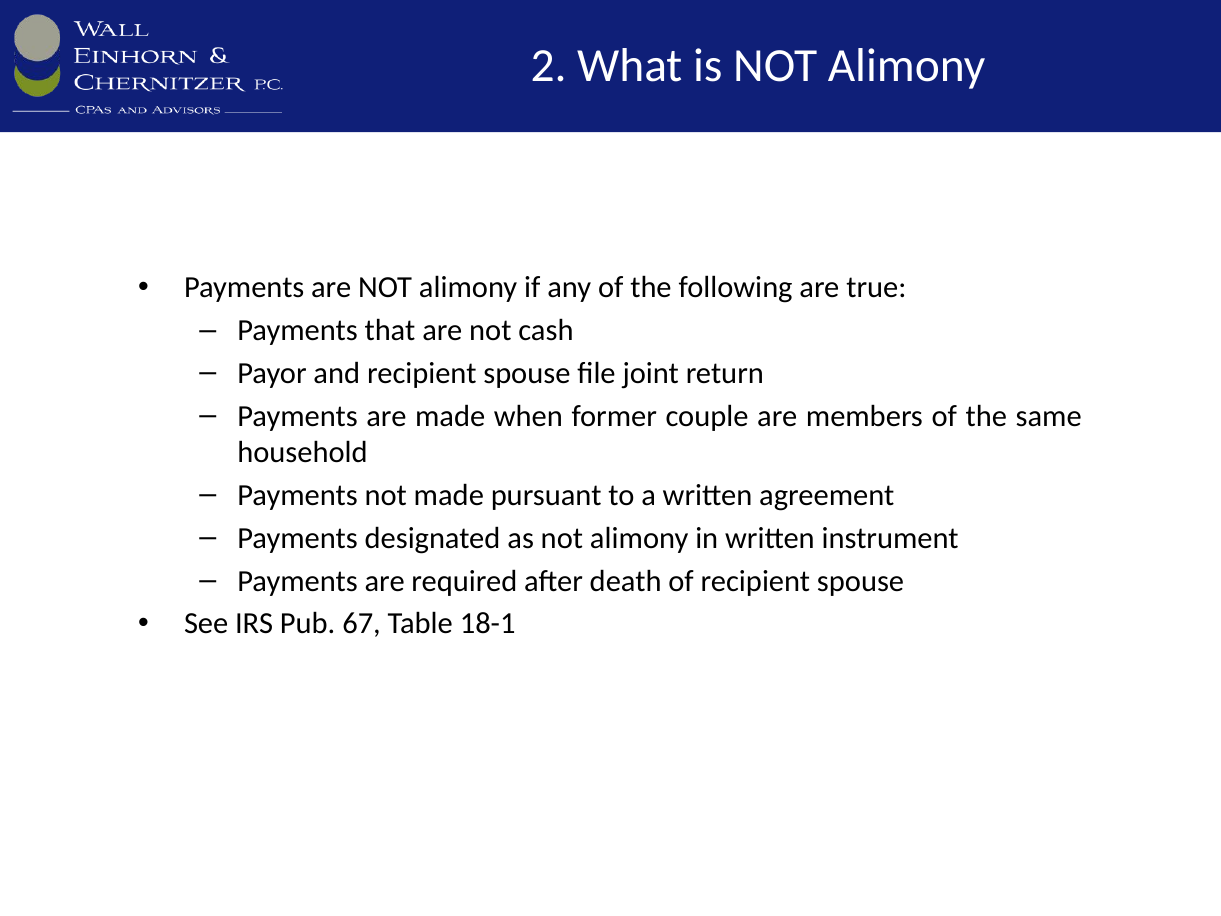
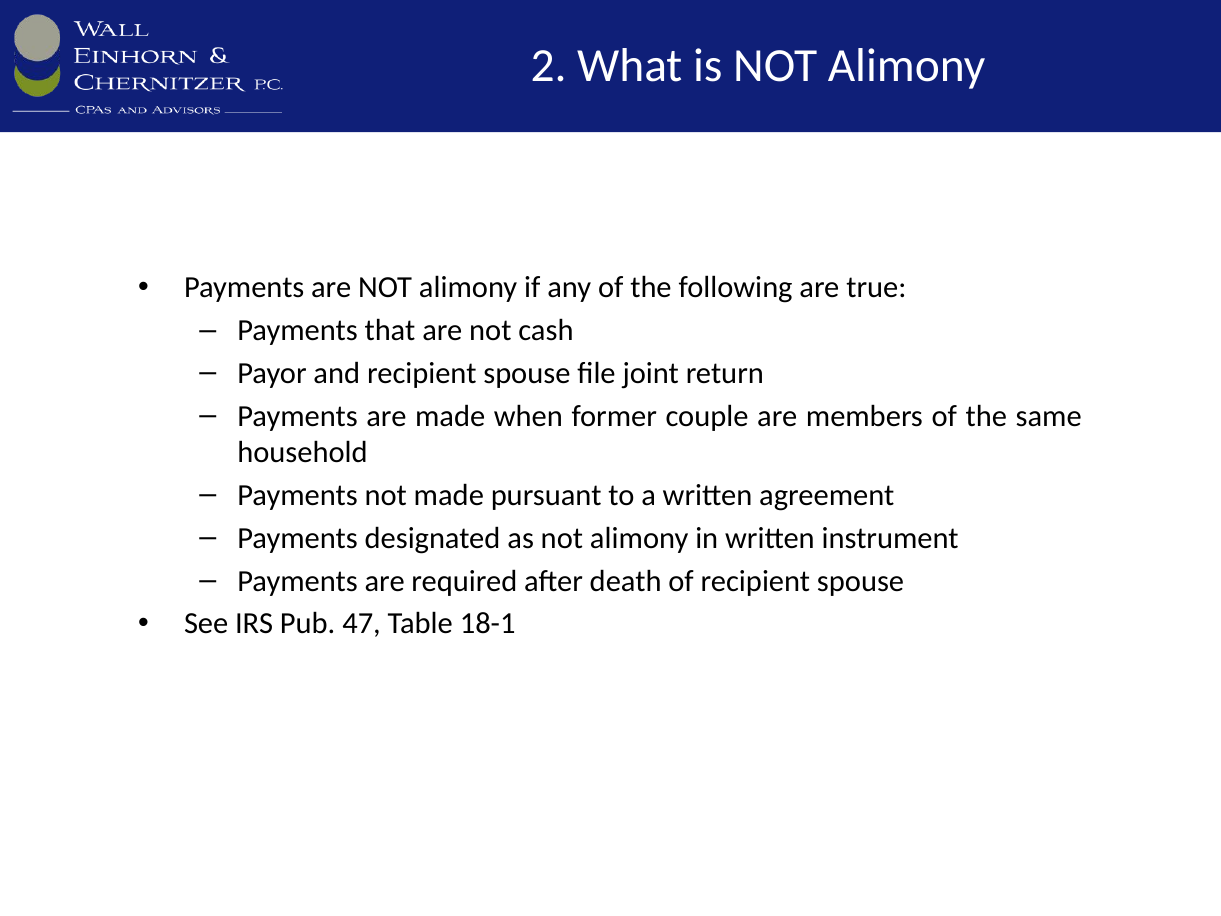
67: 67 -> 47
